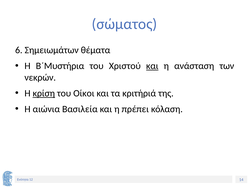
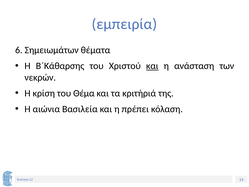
σώματος: σώματος -> εμπειρία
Β´Μυστήρια: Β´Μυστήρια -> Β´Κάθαρσης
κρίση underline: present -> none
Οίκοι: Οίκοι -> Θέμα
